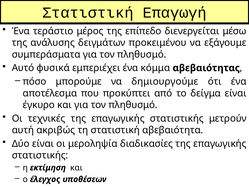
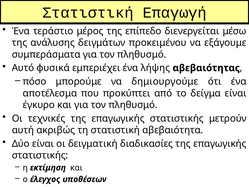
κόμμα: κόμμα -> λήψης
μεροληψία: μεροληψία -> δειγματική
